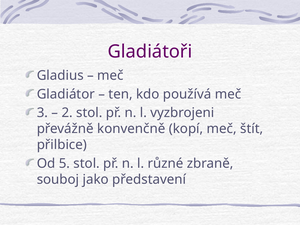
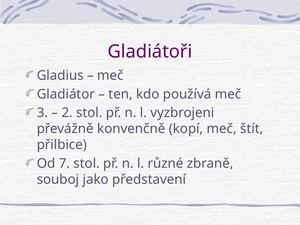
5: 5 -> 7
